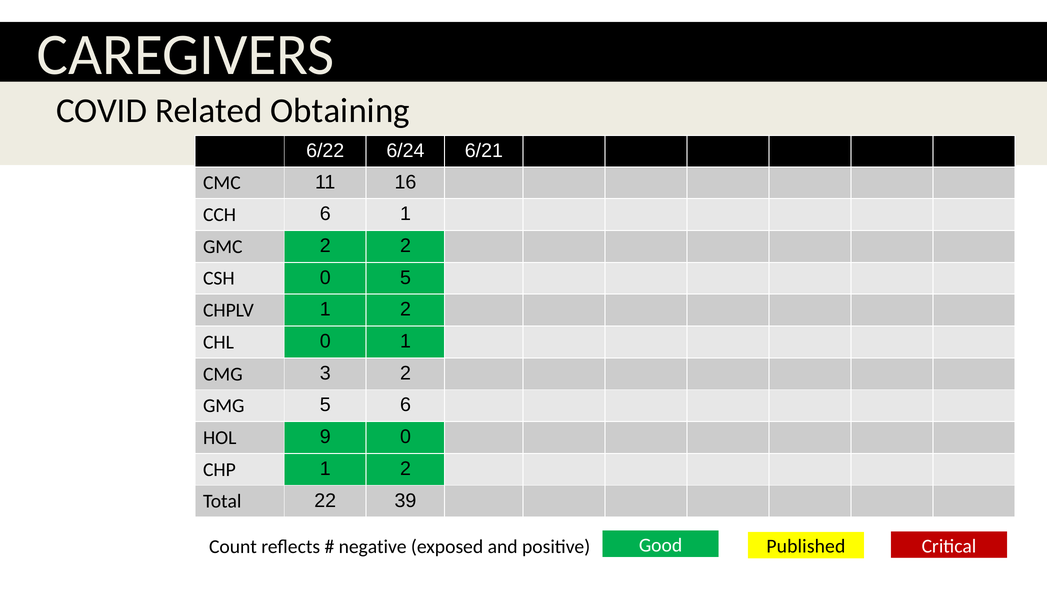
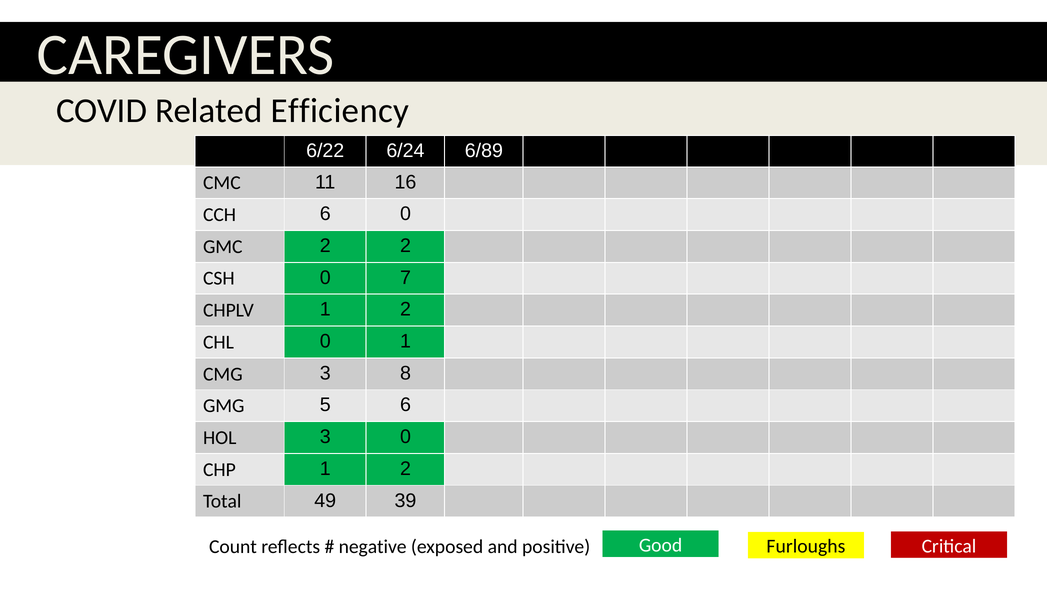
Obtaining: Obtaining -> Efficiency
6/21: 6/21 -> 6/89
6 1: 1 -> 0
0 5: 5 -> 7
3 2: 2 -> 8
HOL 9: 9 -> 3
22: 22 -> 49
Published: Published -> Furloughs
